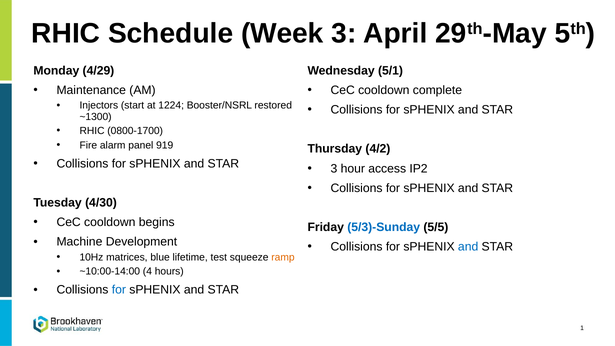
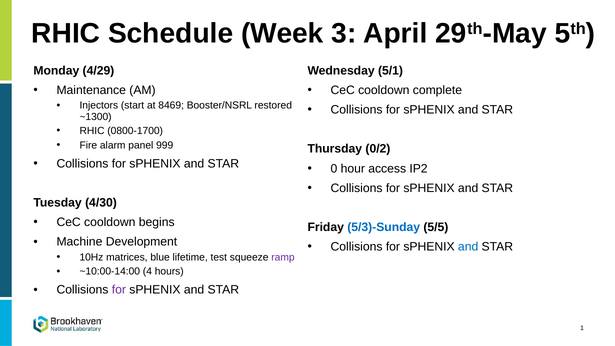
1224: 1224 -> 8469
919: 919 -> 999
4/2: 4/2 -> 0/2
3 at (334, 168): 3 -> 0
ramp colour: orange -> purple
for at (119, 290) colour: blue -> purple
